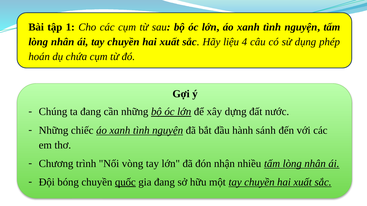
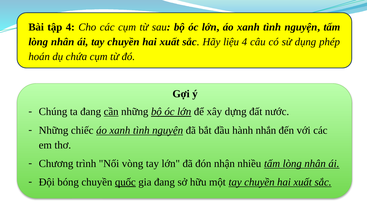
tập 1: 1 -> 4
cần underline: none -> present
sánh: sánh -> nhắn
